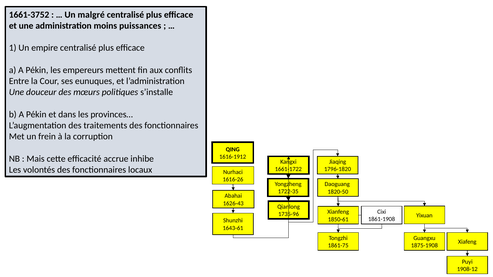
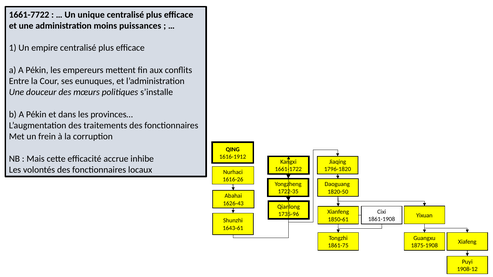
1661-3752: 1661-3752 -> 1661-7722
malgré: malgré -> unique
